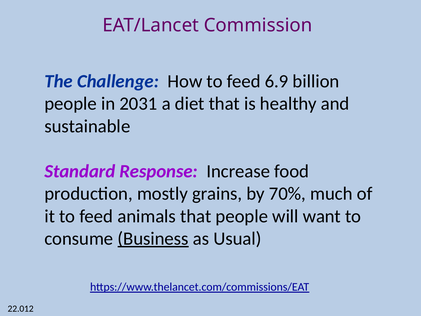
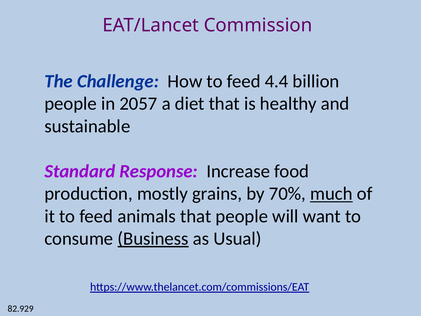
6.9: 6.9 -> 4.4
2031: 2031 -> 2057
much underline: none -> present
22.012: 22.012 -> 82.929
